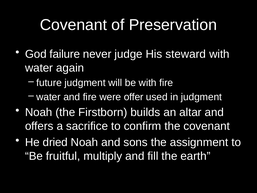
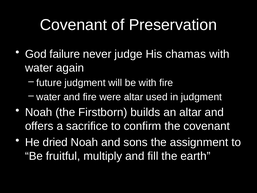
steward: steward -> chamas
were offer: offer -> altar
